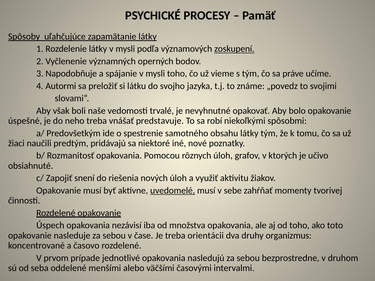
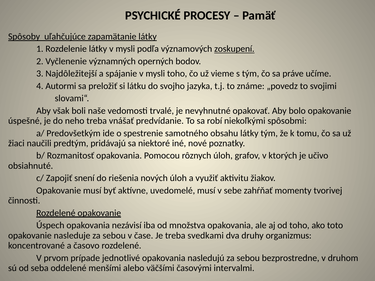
Napodobňuje: Napodobňuje -> Najdôležitejší
predstavuje: predstavuje -> predvídanie
uvedomelé underline: present -> none
orientácii: orientácii -> svedkami
